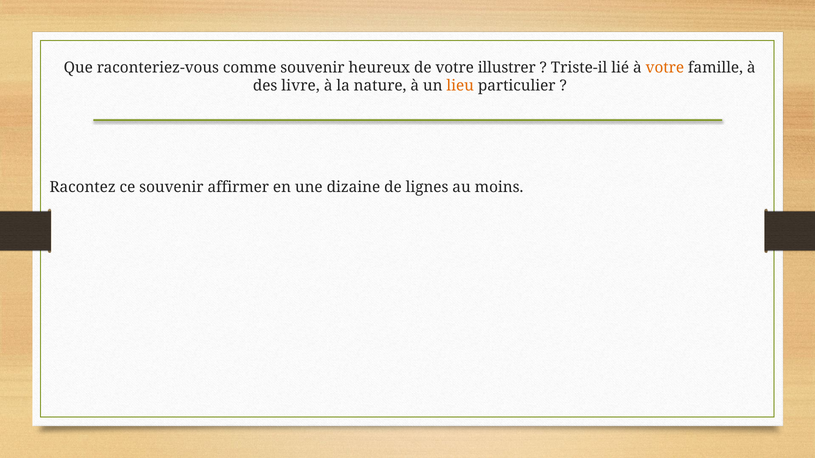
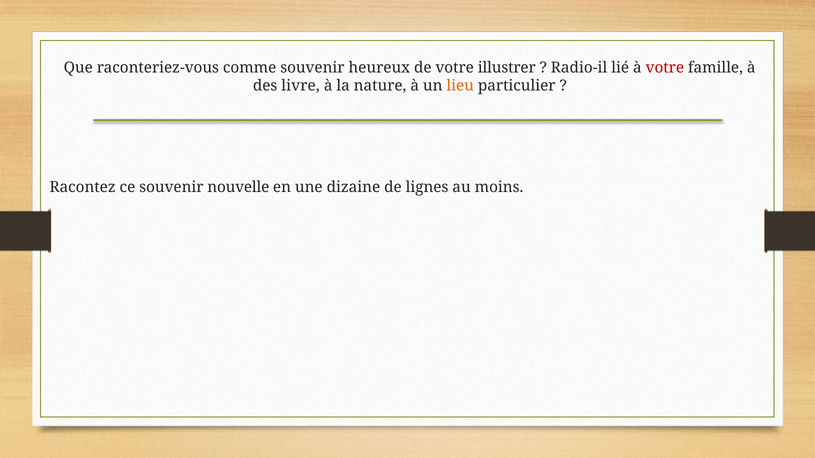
Triste-il: Triste-il -> Radio-il
votre at (665, 68) colour: orange -> red
affirmer: affirmer -> nouvelle
